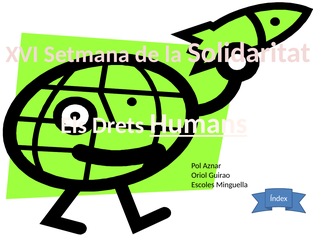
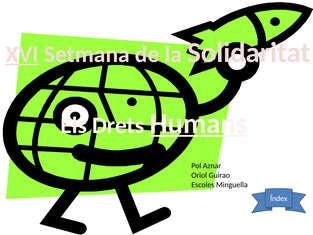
XVI underline: none -> present
